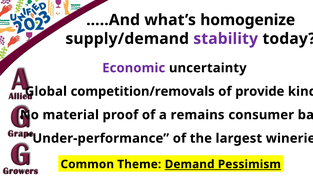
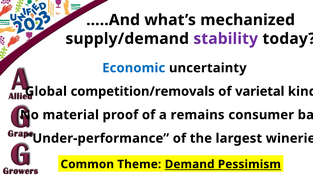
homogenize: homogenize -> mechanized
Economic colour: purple -> blue
provide: provide -> varietal
